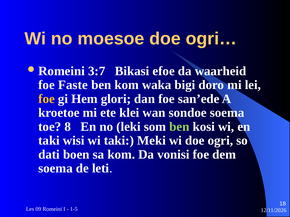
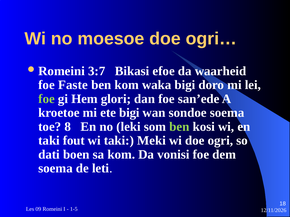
foe at (47, 99) colour: yellow -> light green
ete klei: klei -> bigi
wisi: wisi -> fout
